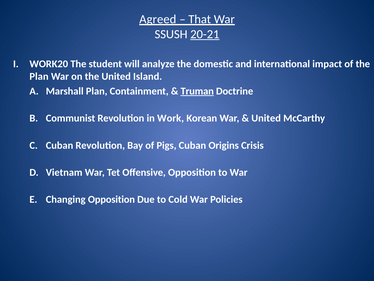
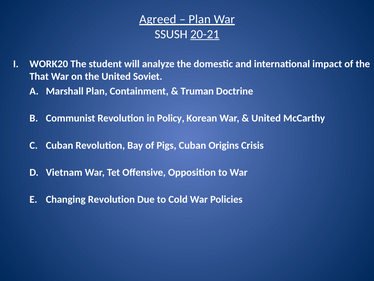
That at (200, 19): That -> Plan
Plan at (39, 76): Plan -> That
Island: Island -> Soviet
Truman underline: present -> none
Work: Work -> Policy
Changing Opposition: Opposition -> Revolution
